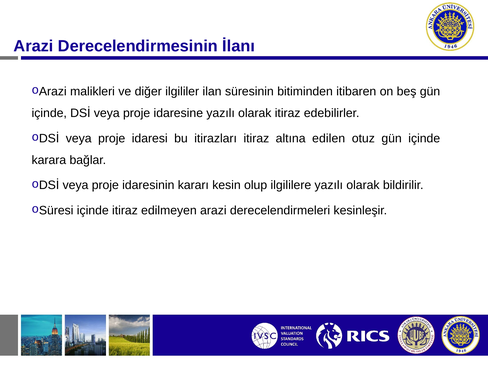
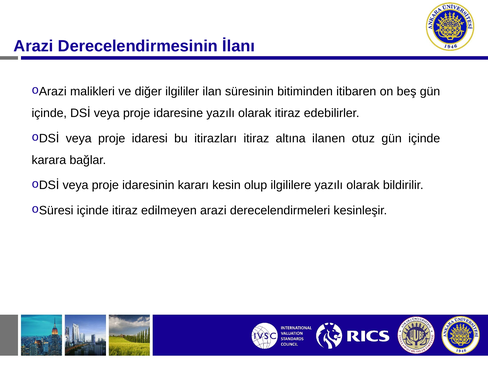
edilen: edilen -> ilanen
